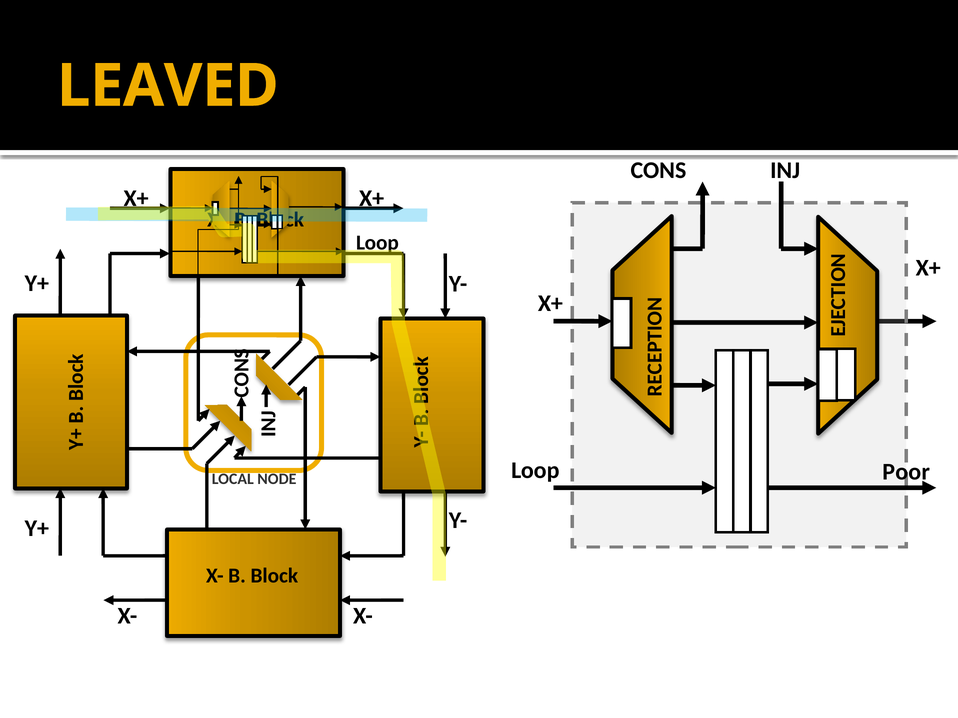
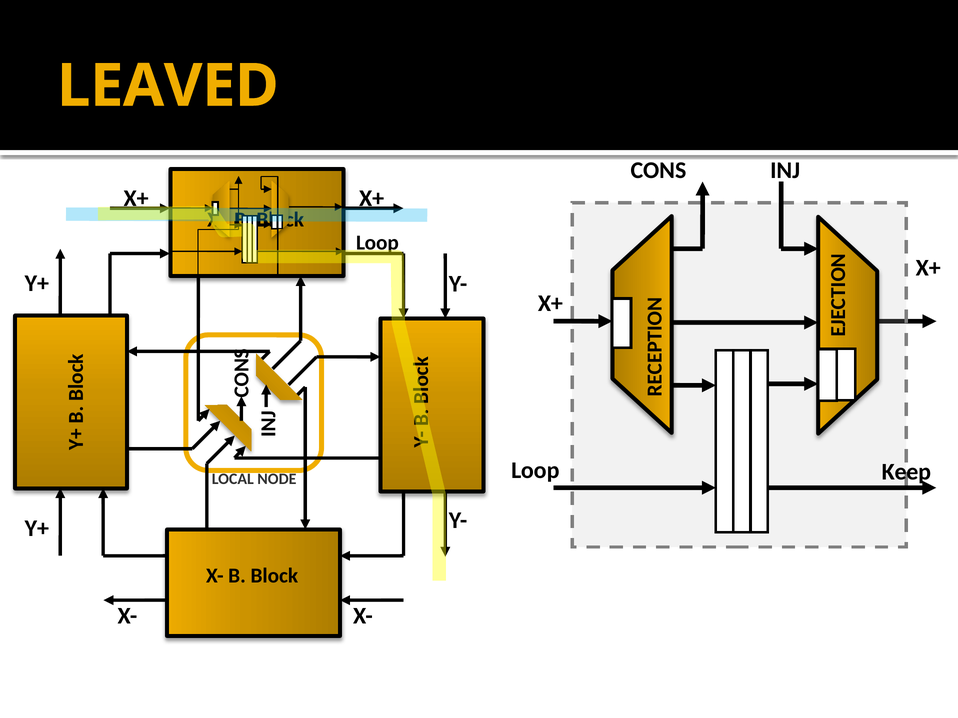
Poor: Poor -> Keep
